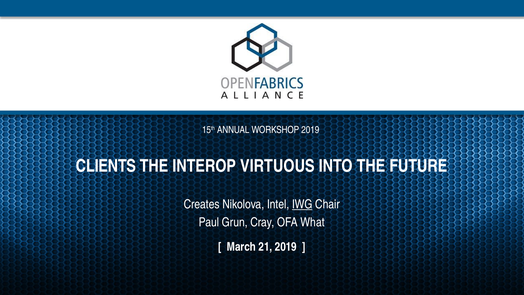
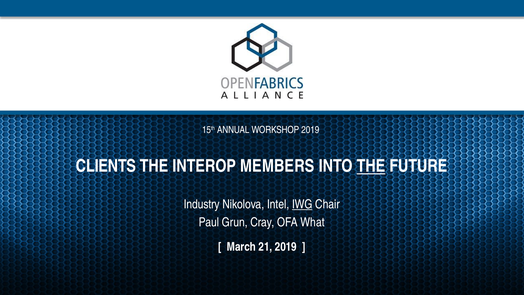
VIRTUOUS: VIRTUOUS -> MEMBERS
THE at (371, 166) underline: none -> present
Creates: Creates -> Industry
